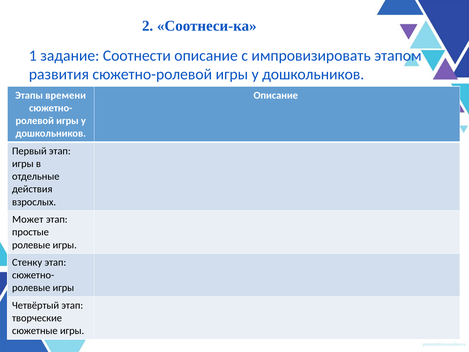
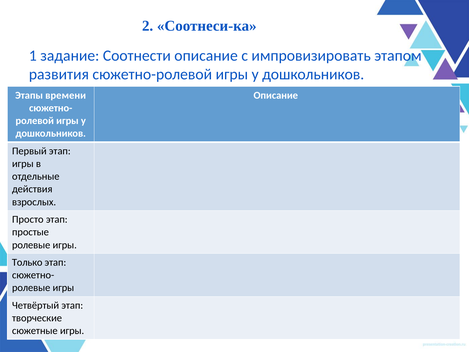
Может: Может -> Просто
Стенку: Стенку -> Только
